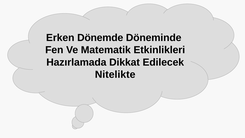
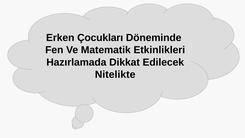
Dönemde: Dönemde -> Çocukları
